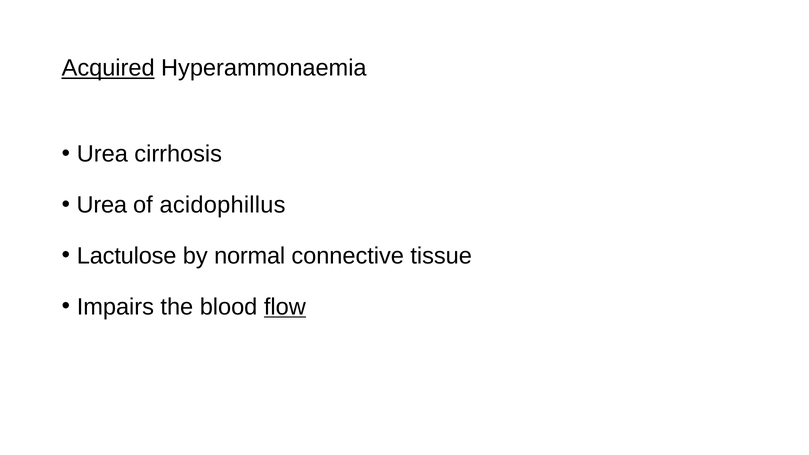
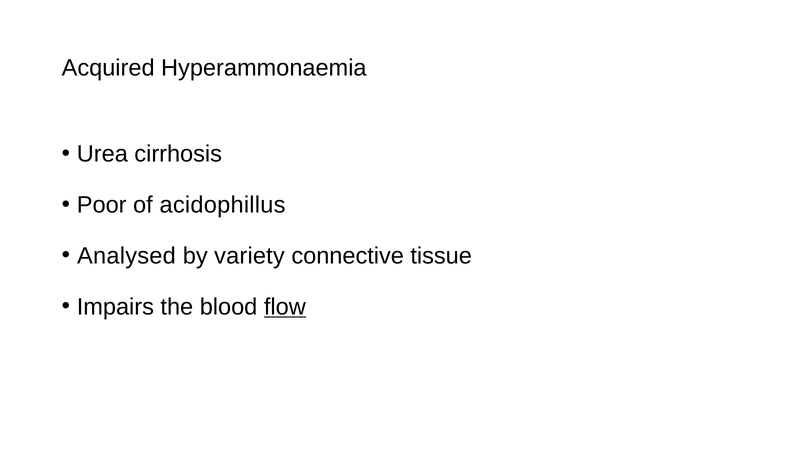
Acquired underline: present -> none
Urea at (102, 205): Urea -> Poor
Lactulose: Lactulose -> Analysed
normal: normal -> variety
